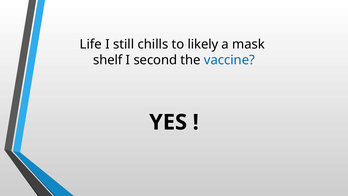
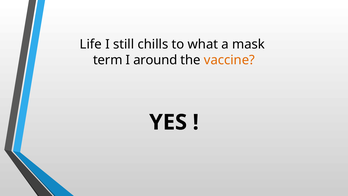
likely: likely -> what
shelf: shelf -> term
second: second -> around
vaccine colour: blue -> orange
